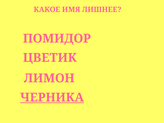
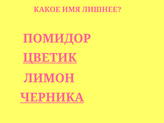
ЦВЕТИК underline: none -> present
